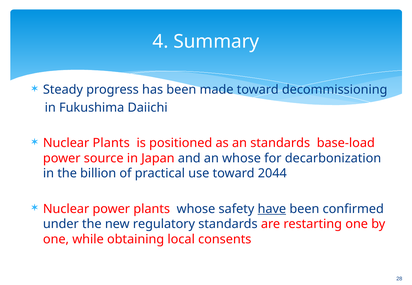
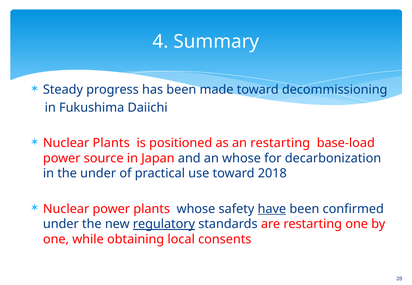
an standards: standards -> restarting
the billion: billion -> under
2044: 2044 -> 2018
regulatory underline: none -> present
